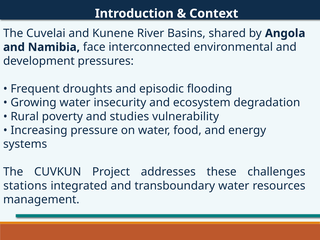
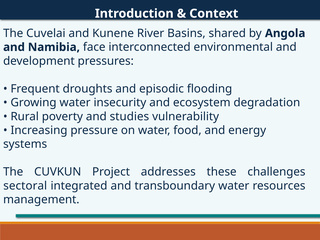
stations: stations -> sectoral
